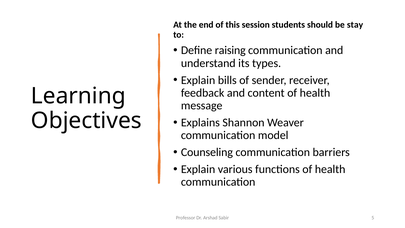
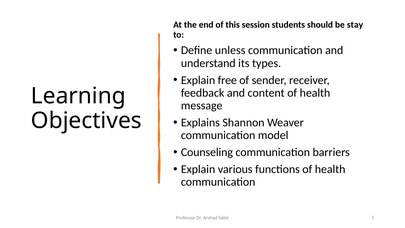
raising: raising -> unless
bills: bills -> free
